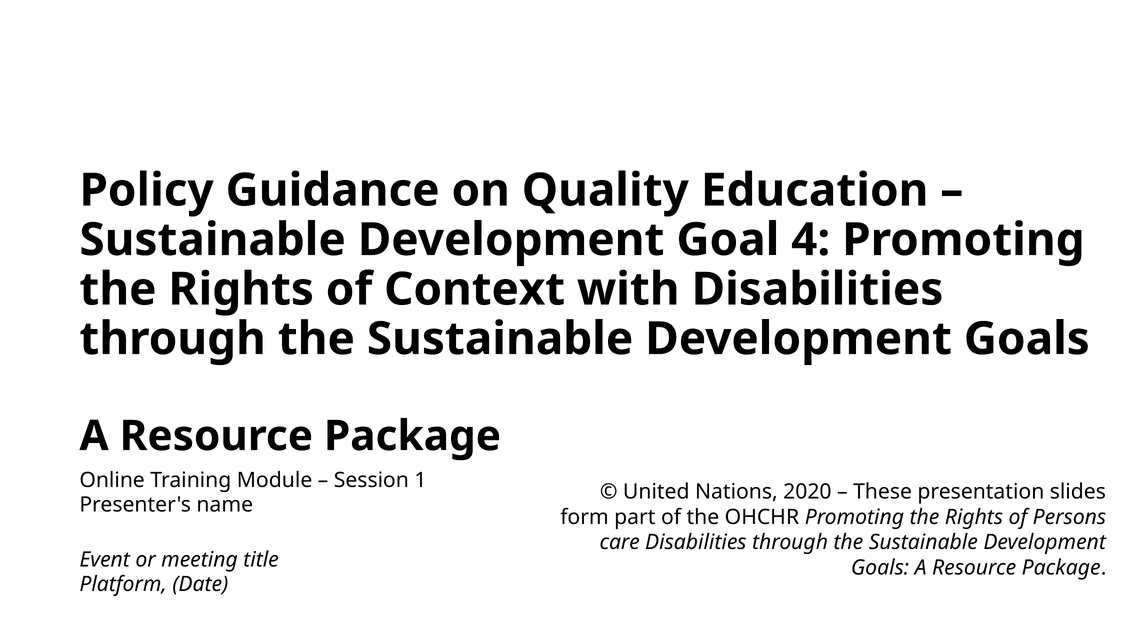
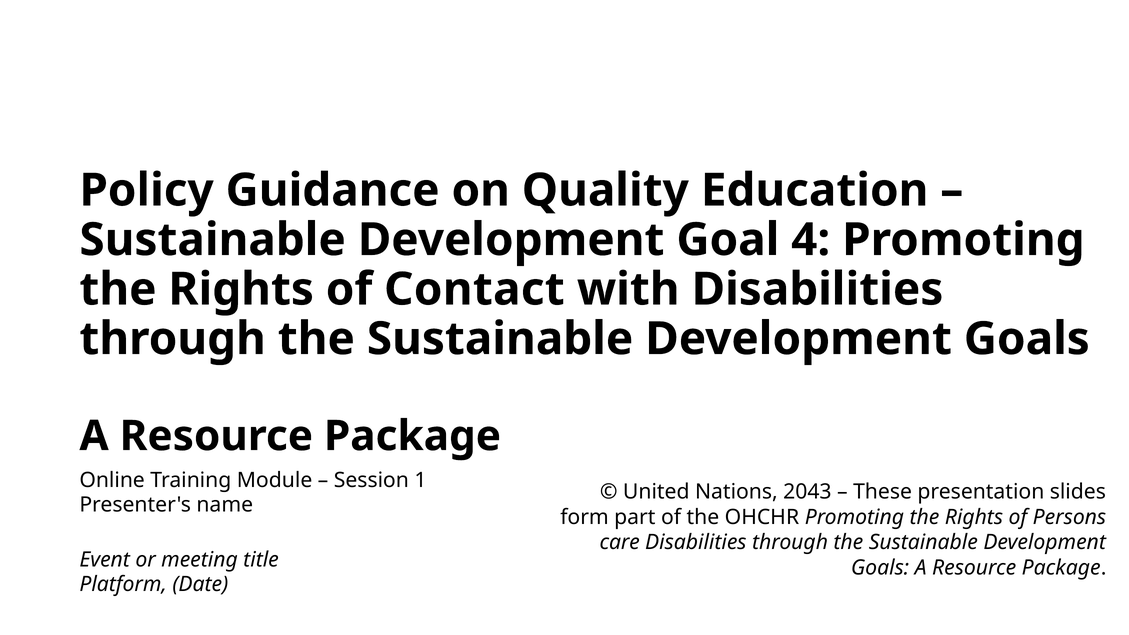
Context: Context -> Contact
2020: 2020 -> 2043
